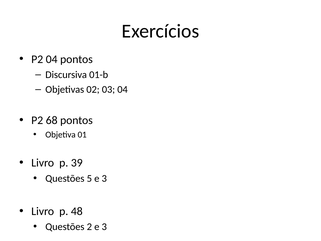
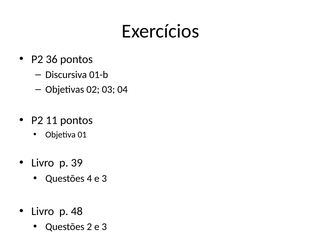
P2 04: 04 -> 36
68: 68 -> 11
5: 5 -> 4
